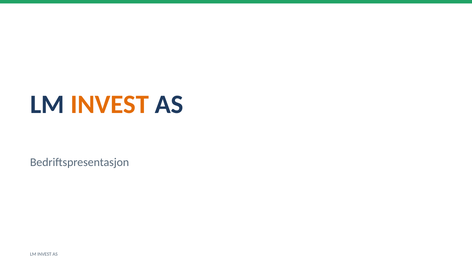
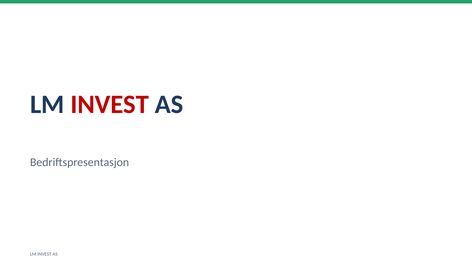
INVEST at (110, 105) colour: orange -> red
